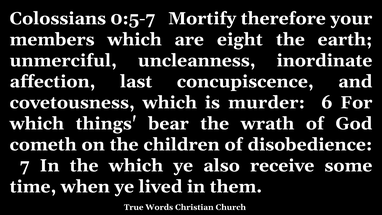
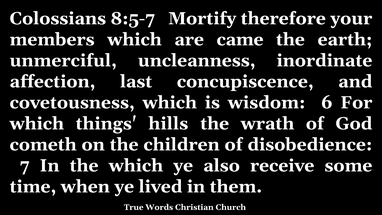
0:5-7: 0:5-7 -> 8:5-7
eight: eight -> came
murder: murder -> wisdom
bear: bear -> hills
